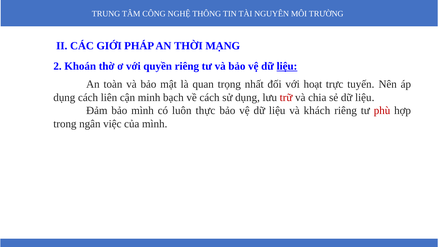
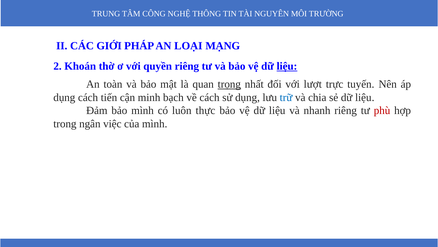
THỜI: THỜI -> LOẠI
trọng underline: none -> present
hoạt: hoạt -> lượt
liên: liên -> tiến
trữ colour: red -> blue
khách: khách -> nhanh
